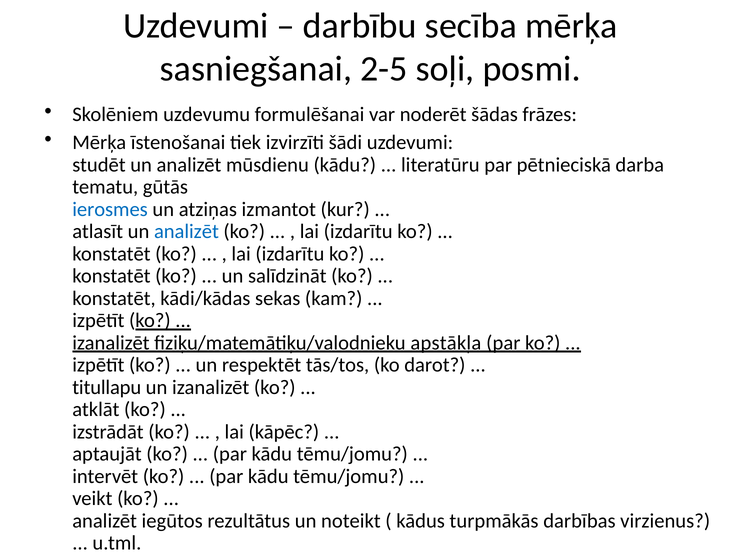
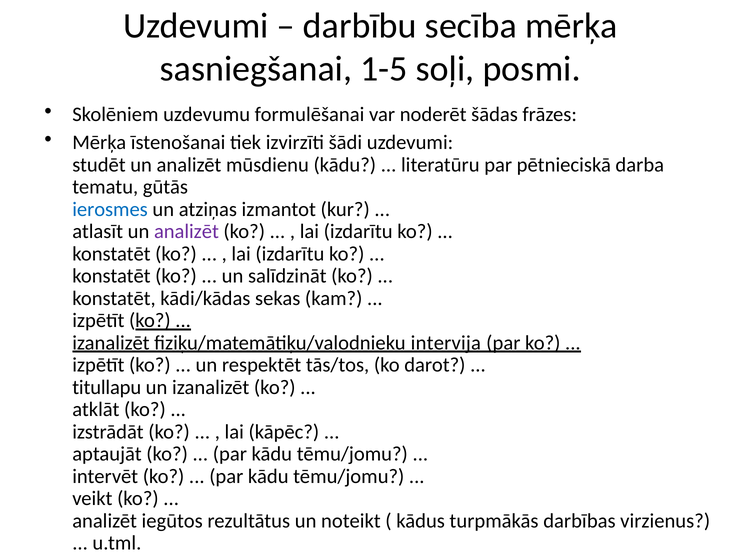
2-5: 2-5 -> 1-5
analizēt at (186, 232) colour: blue -> purple
apstākļa: apstākļa -> intervija
